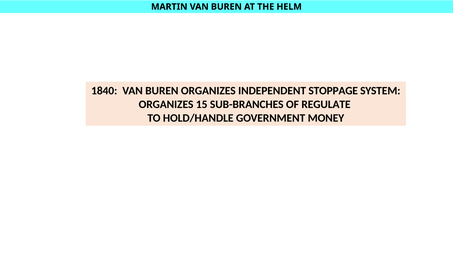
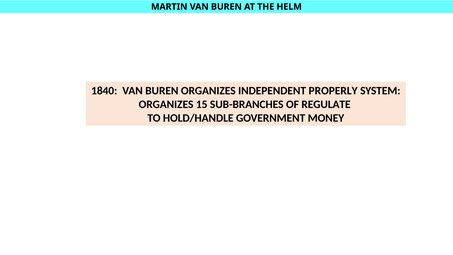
STOPPAGE: STOPPAGE -> PROPERLY
